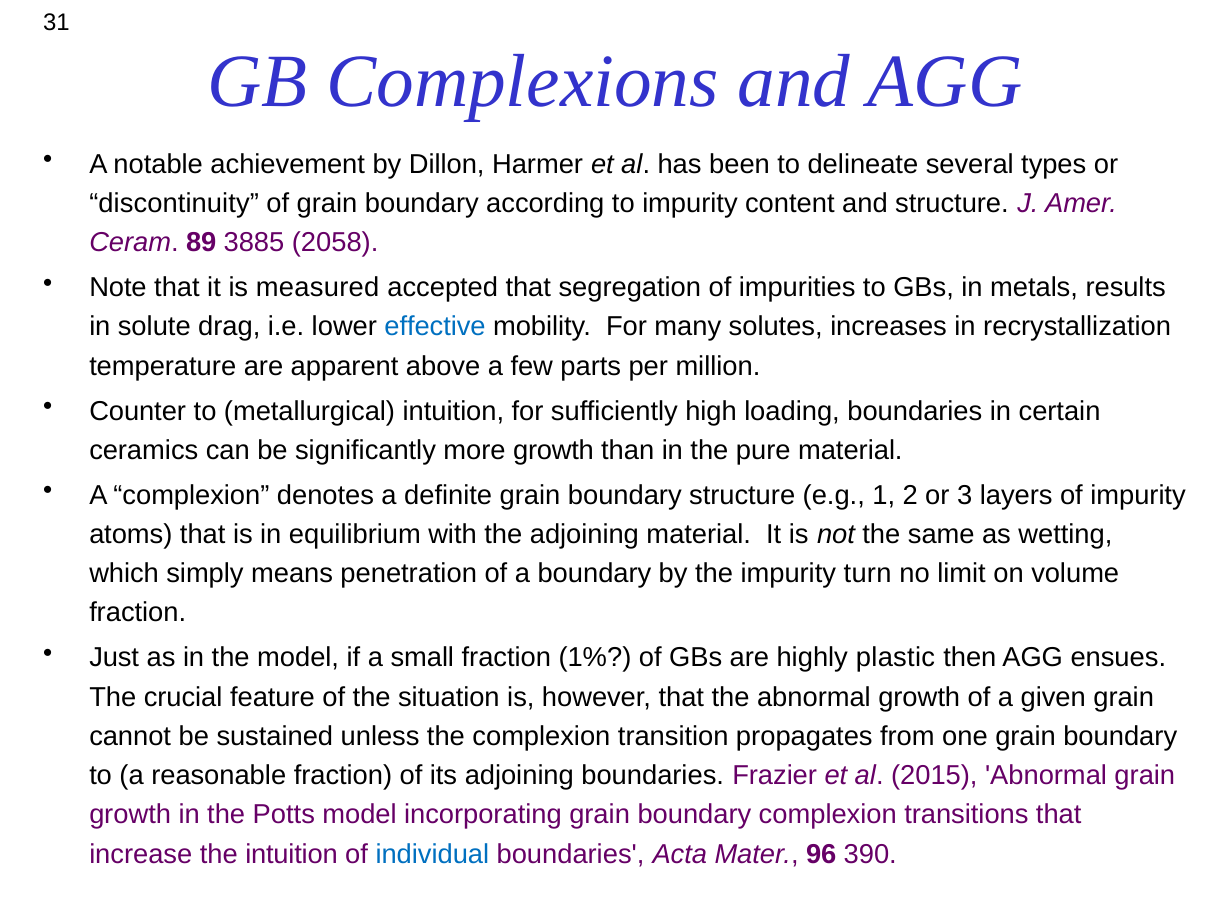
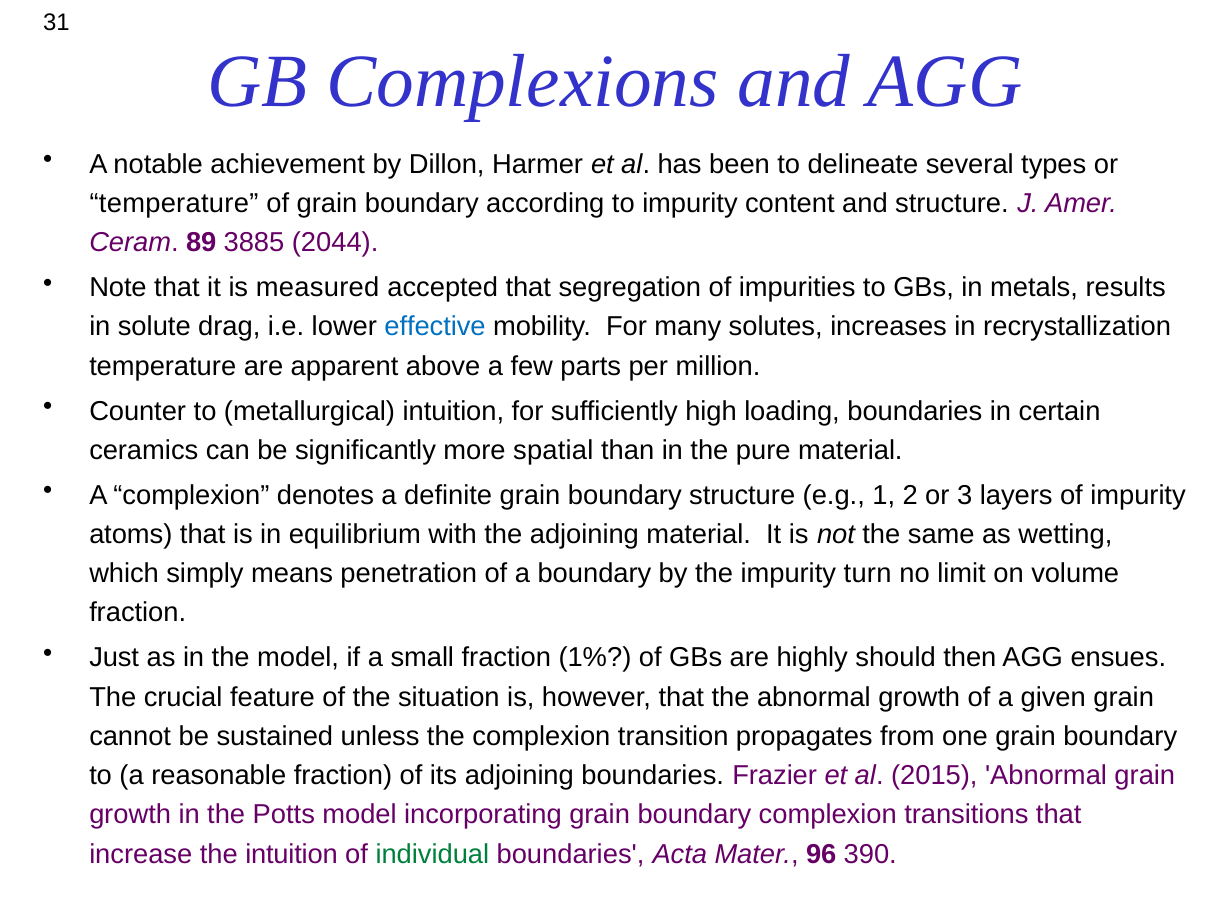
discontinuity at (174, 204): discontinuity -> temperature
2058: 2058 -> 2044
more growth: growth -> spatial
plastic: plastic -> should
individual colour: blue -> green
